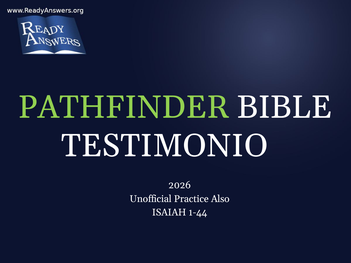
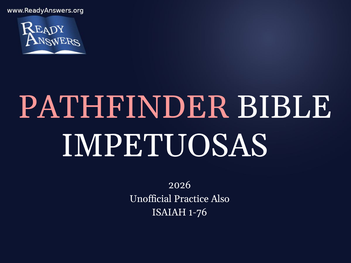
PATHFINDER colour: light green -> pink
TESTIMONIO: TESTIMONIO -> IMPETUOSAS
1-44: 1-44 -> 1-76
